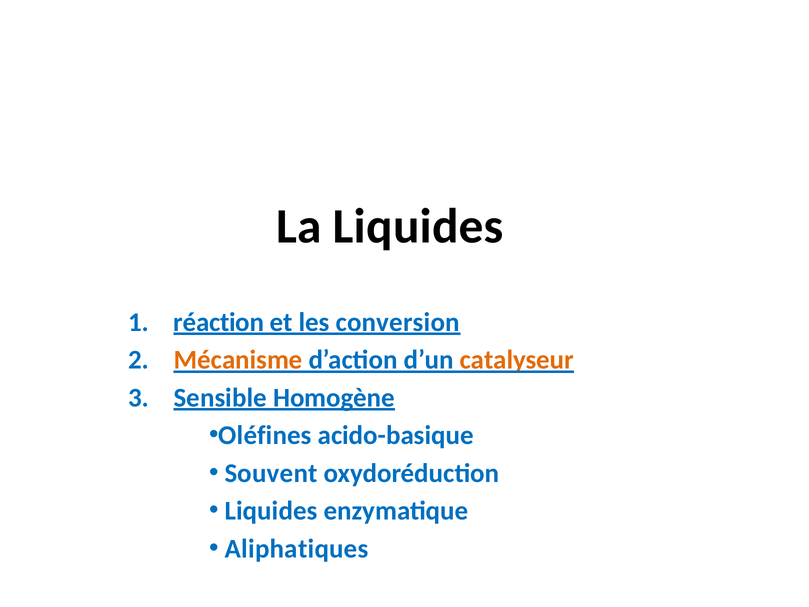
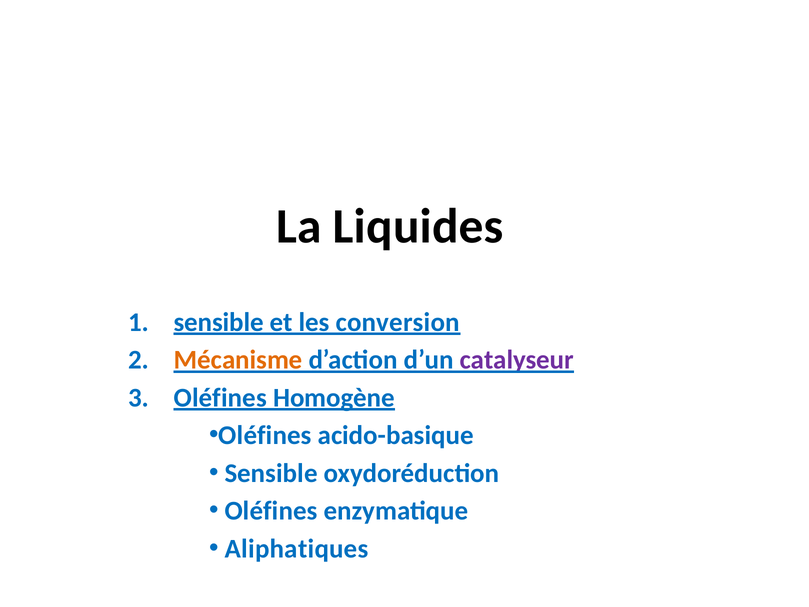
réaction at (219, 322): réaction -> sensible
catalyseur colour: orange -> purple
Sensible at (220, 398): Sensible -> Oléfines
Souvent at (271, 473): Souvent -> Sensible
Liquides at (271, 511): Liquides -> Oléfines
